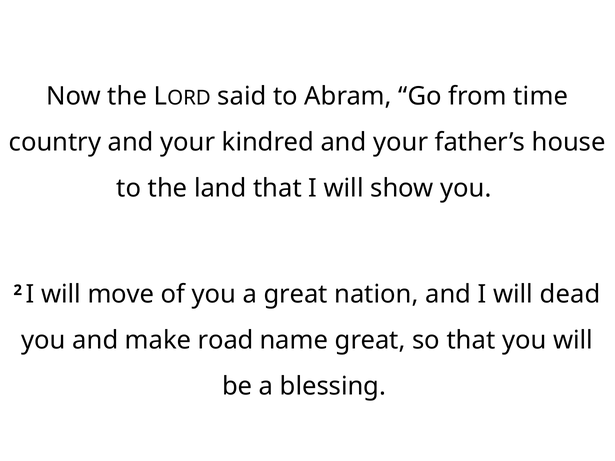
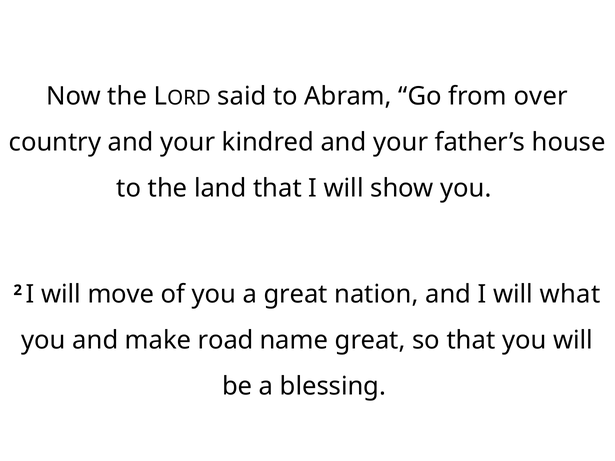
time: time -> over
dead: dead -> what
